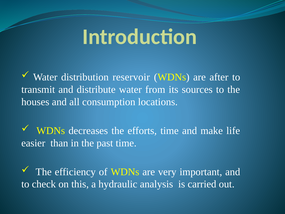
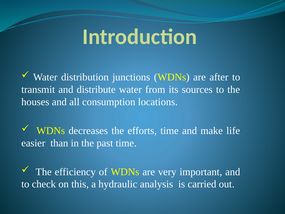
reservoir: reservoir -> junctions
